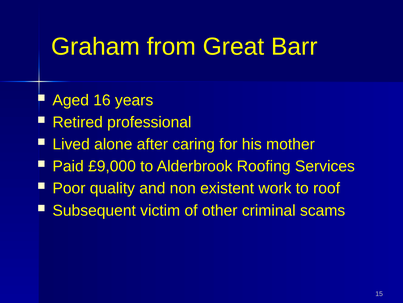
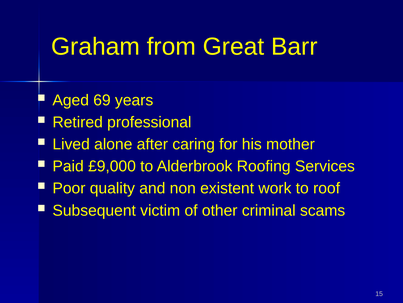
16: 16 -> 69
